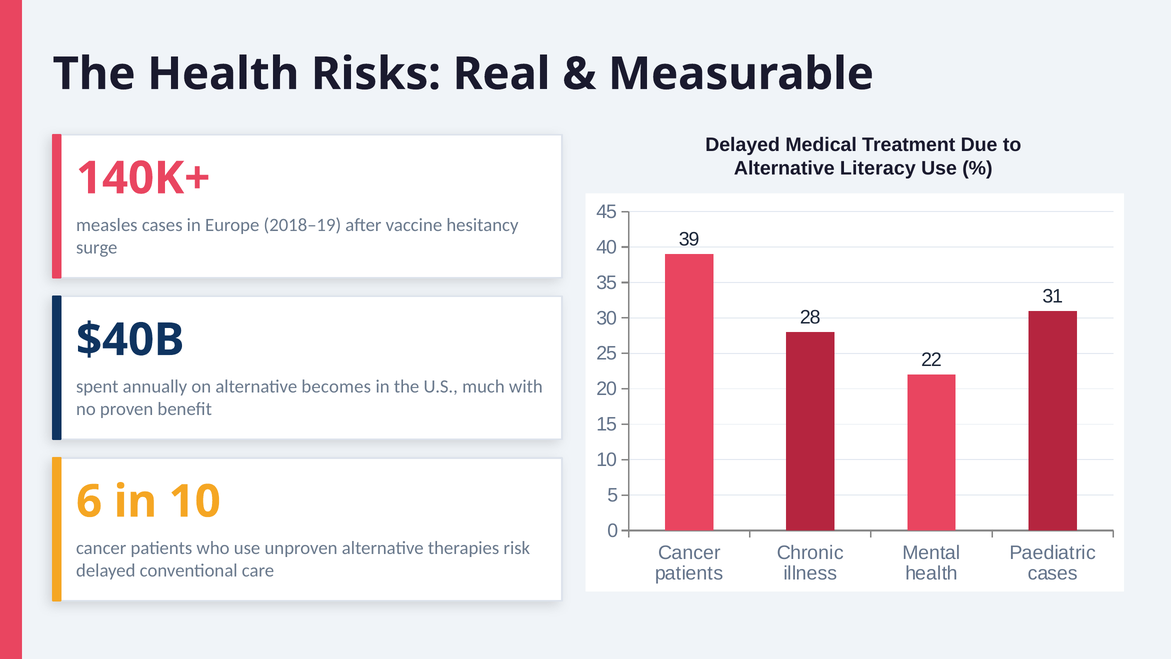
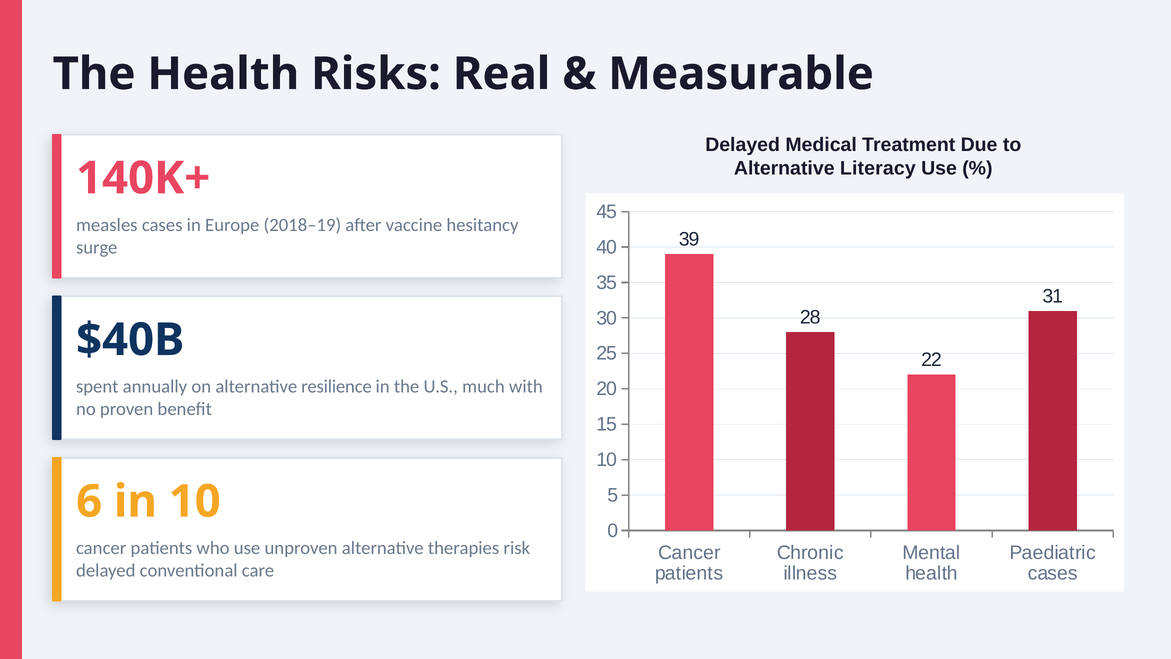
becomes: becomes -> resilience
